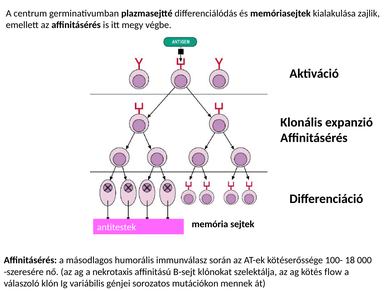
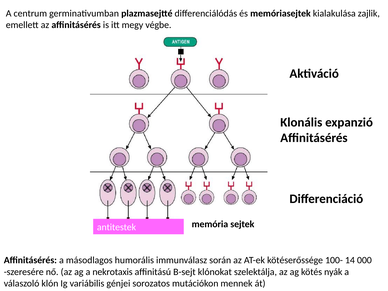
18: 18 -> 14
flow: flow -> nyák
